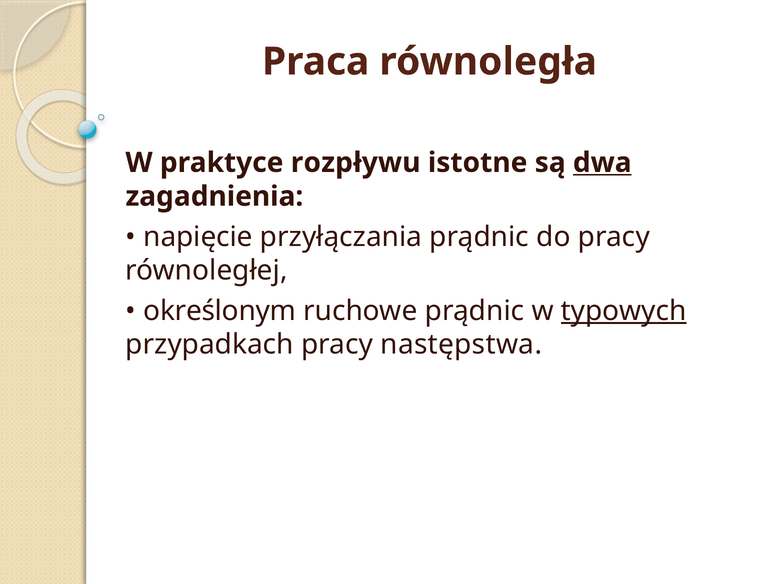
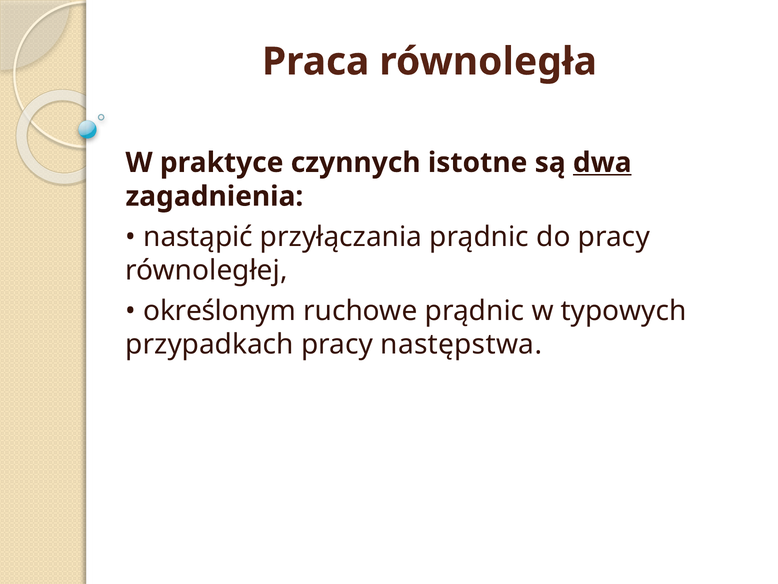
rozpływu: rozpływu -> czynnych
napięcie: napięcie -> nastąpić
typowych underline: present -> none
